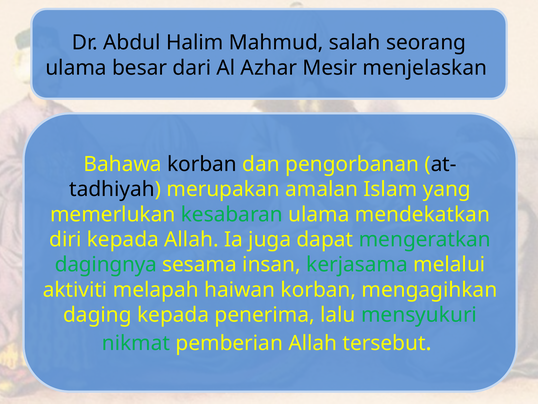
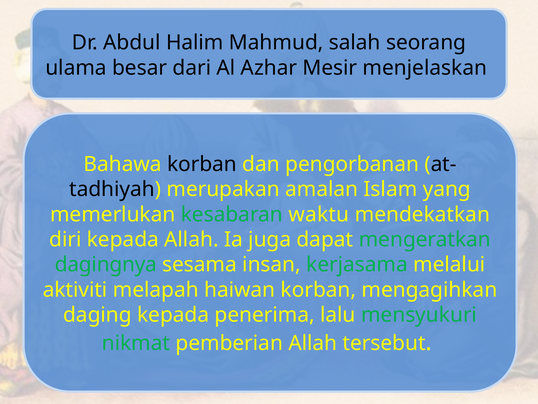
kesabaran ulama: ulama -> waktu
